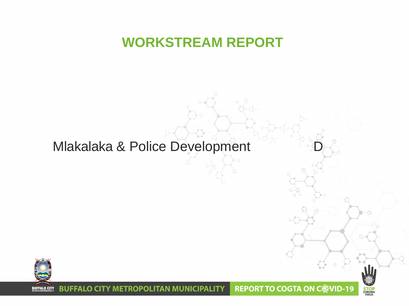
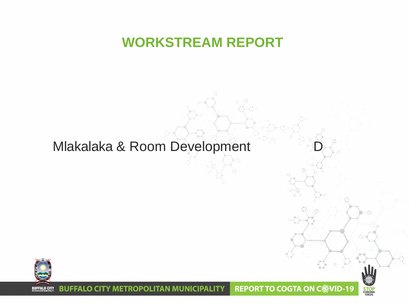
Police: Police -> Room
